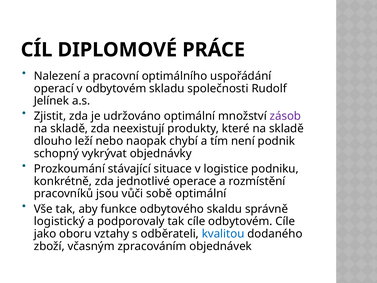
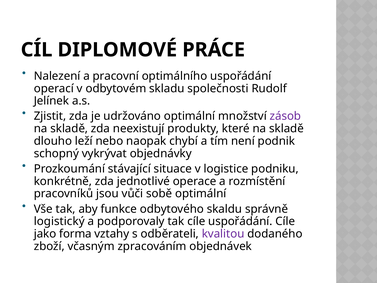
cíle odbytovém: odbytovém -> uspořádání
oboru: oboru -> forma
kvalitou colour: blue -> purple
